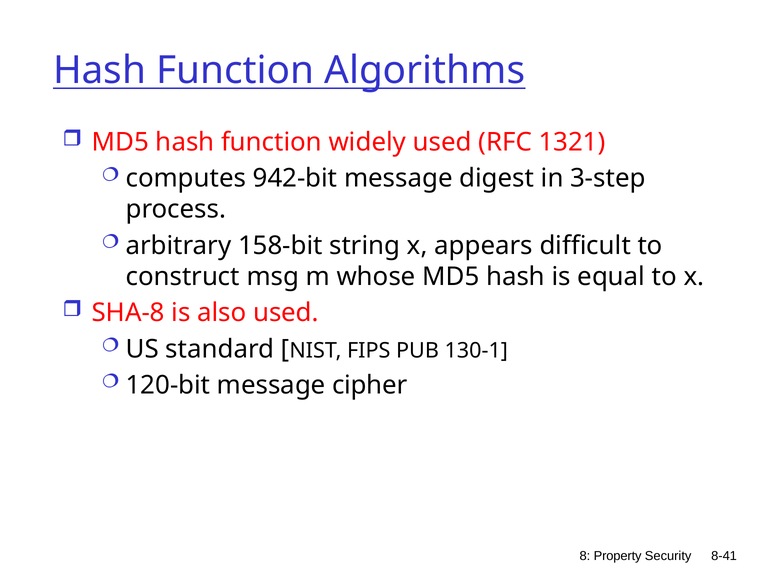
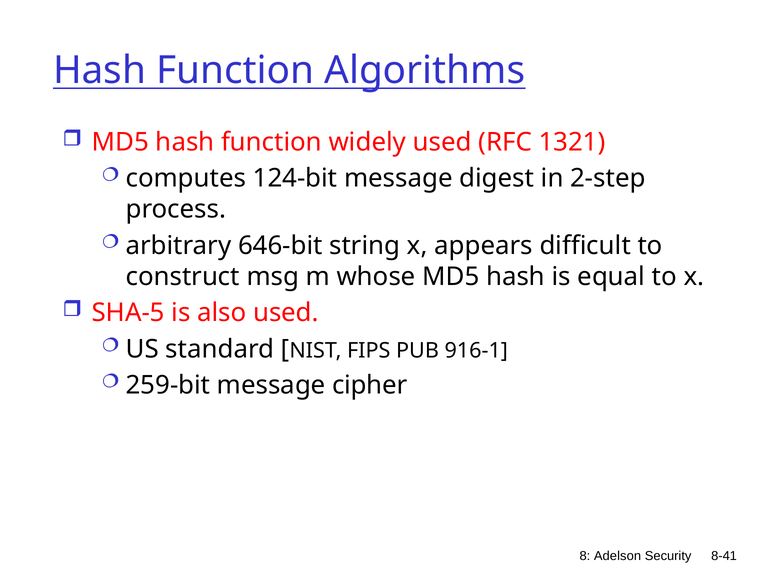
942-bit: 942-bit -> 124-bit
3-step: 3-step -> 2-step
158-bit: 158-bit -> 646-bit
SHA-8: SHA-8 -> SHA-5
130-1: 130-1 -> 916-1
120-bit: 120-bit -> 259-bit
Property: Property -> Adelson
